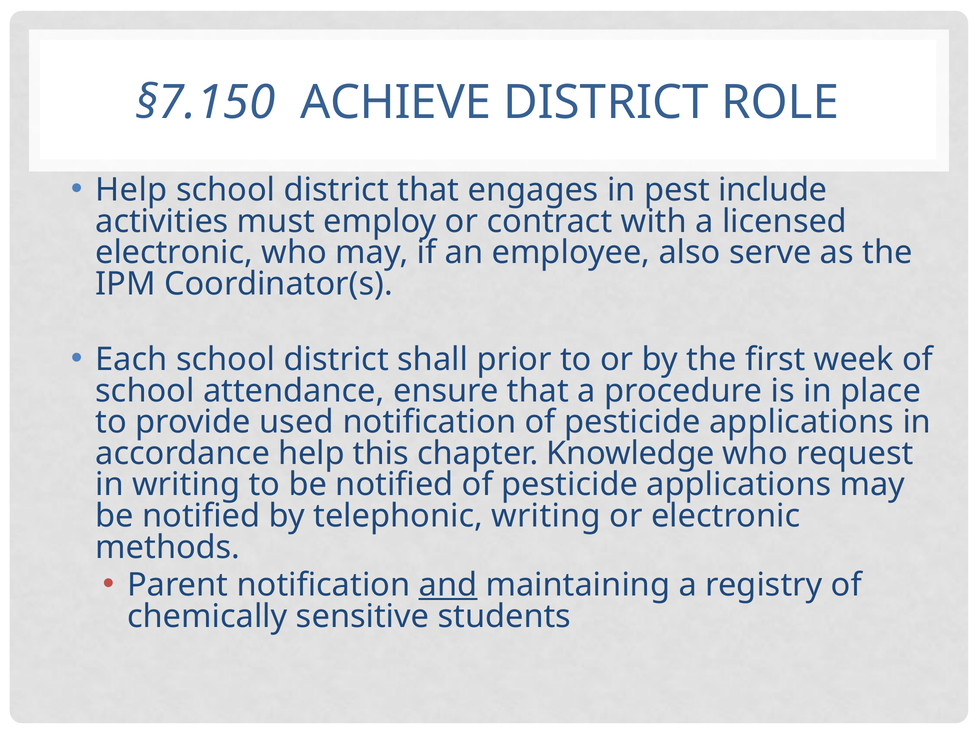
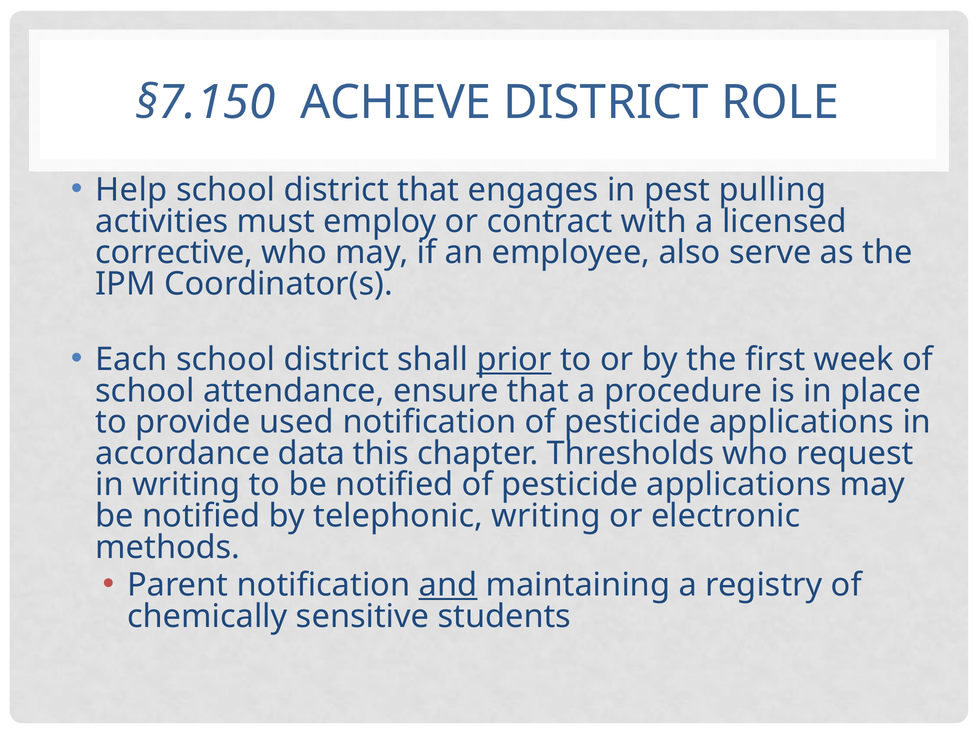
include: include -> pulling
electronic at (174, 253): electronic -> corrective
prior underline: none -> present
accordance help: help -> data
Knowledge: Knowledge -> Thresholds
